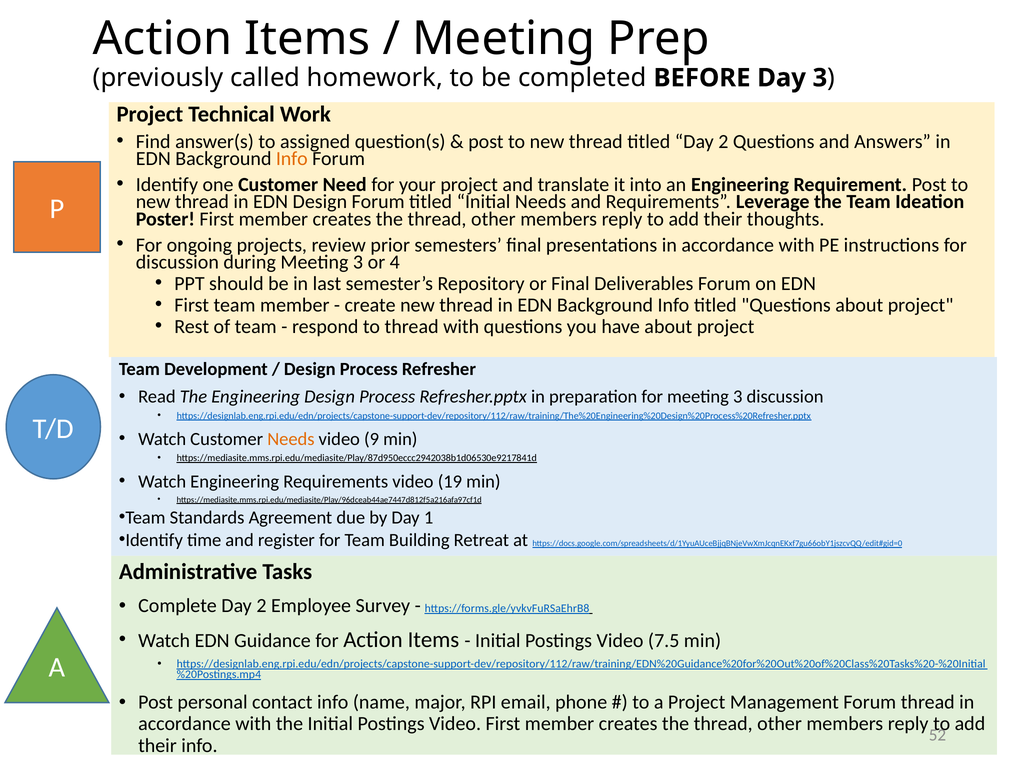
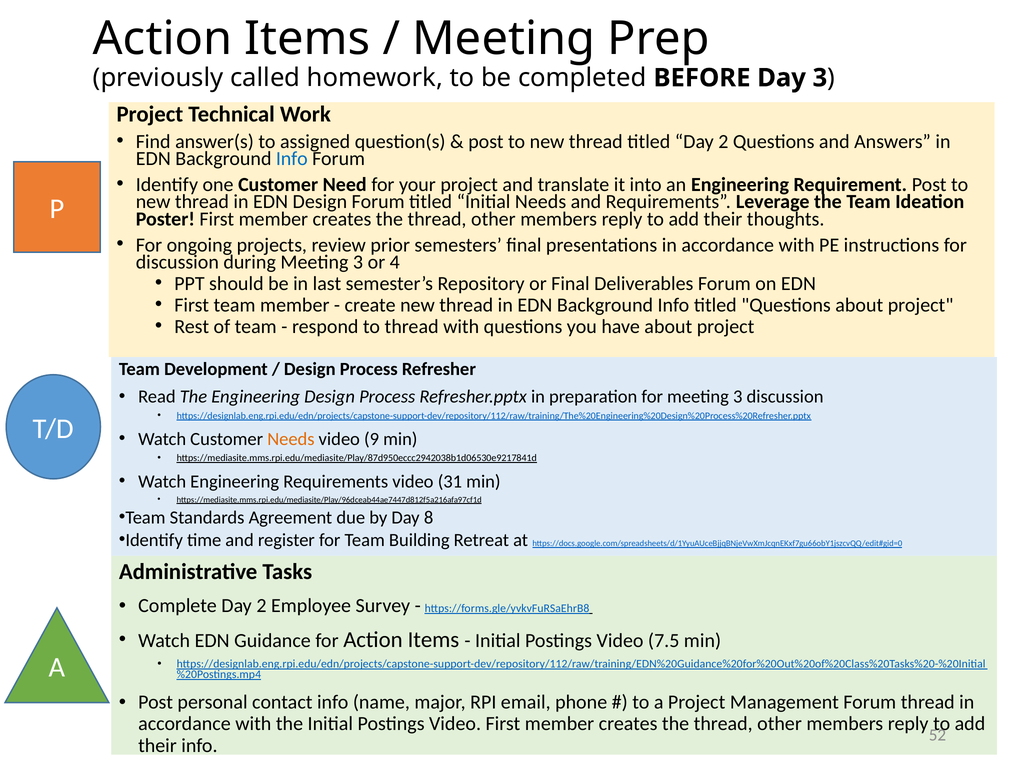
Info at (292, 159) colour: orange -> blue
19: 19 -> 31
1: 1 -> 8
